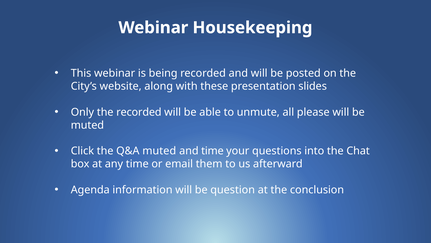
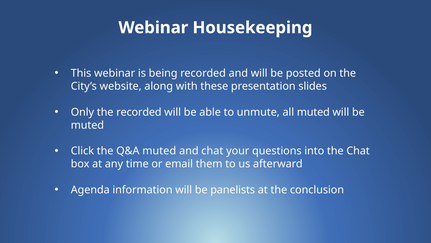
all please: please -> muted
and time: time -> chat
question: question -> panelists
